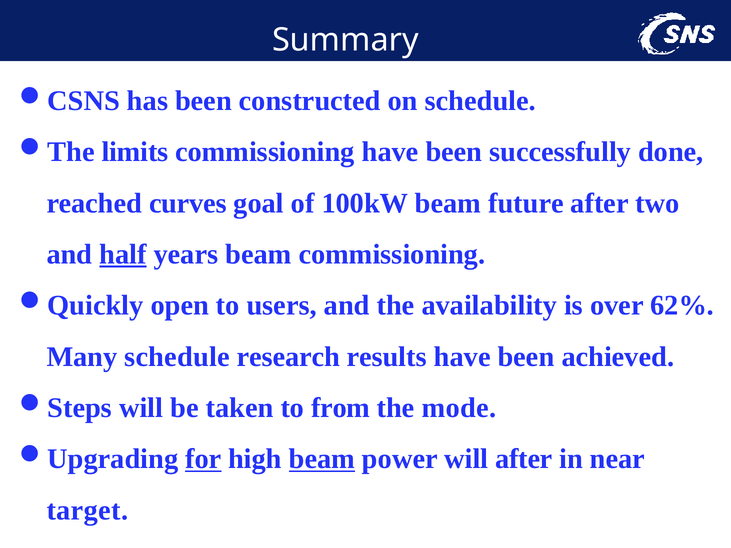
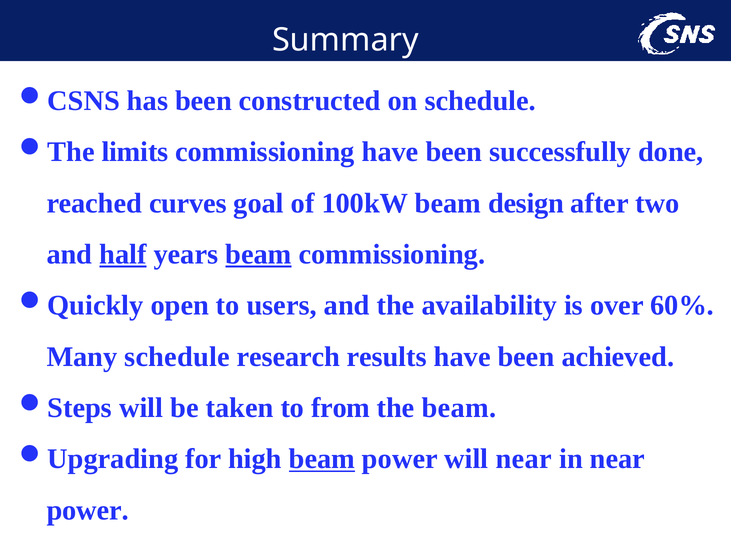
future: future -> design
beam at (258, 254) underline: none -> present
62%: 62% -> 60%
the mode: mode -> beam
for underline: present -> none
will after: after -> near
target at (87, 510): target -> power
